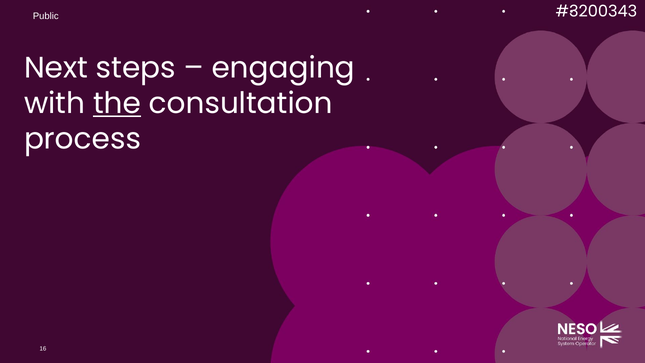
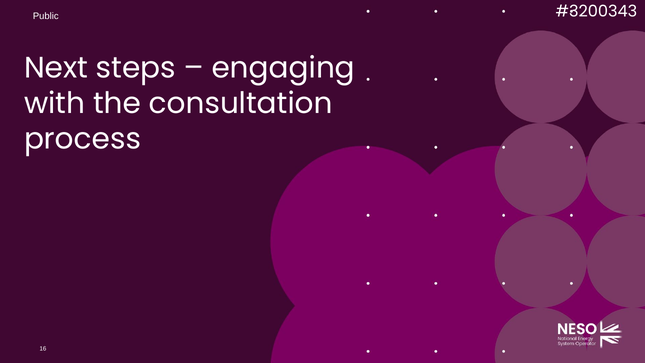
the underline: present -> none
